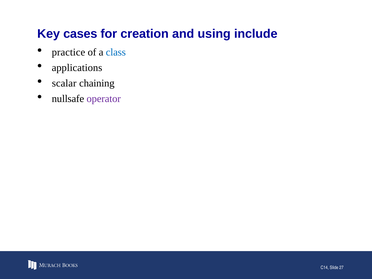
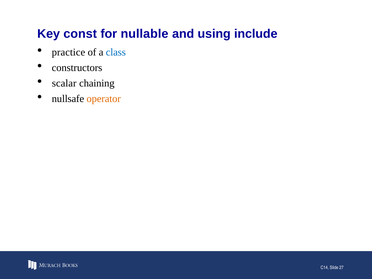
cases: cases -> const
creation: creation -> nullable
applications: applications -> constructors
operator colour: purple -> orange
